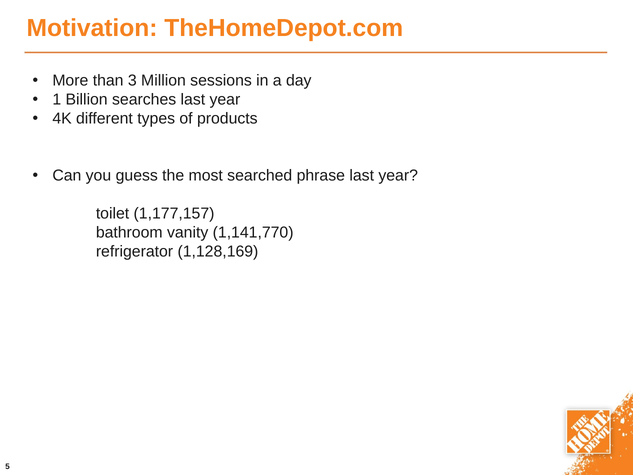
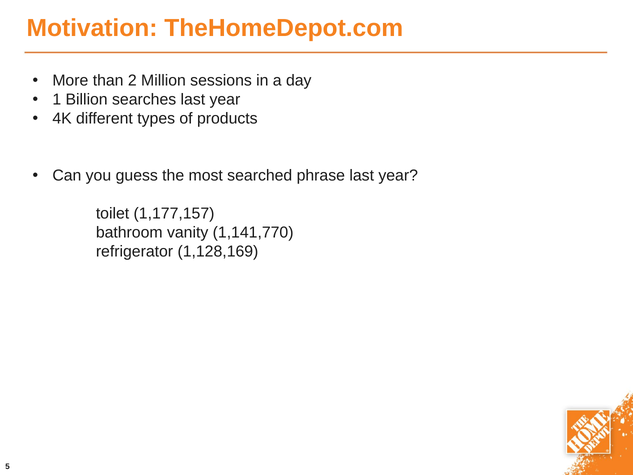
3: 3 -> 2
